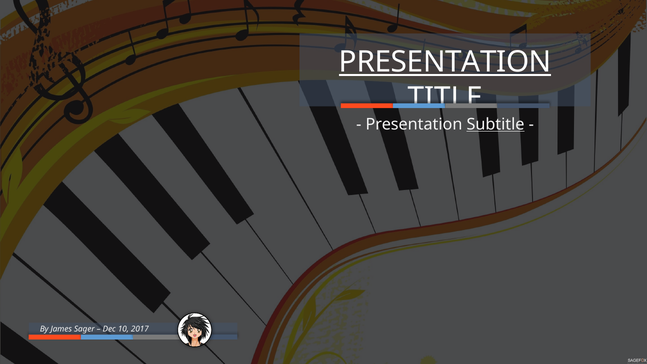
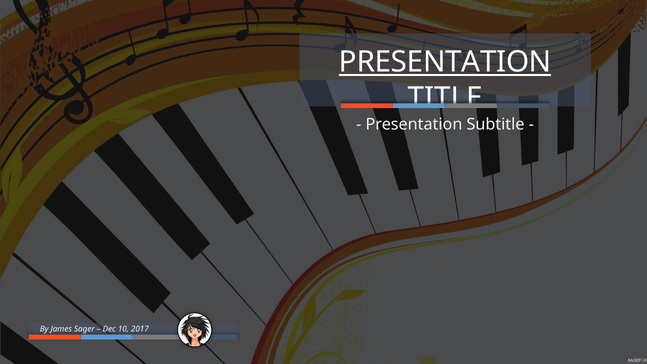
Subtitle underline: present -> none
